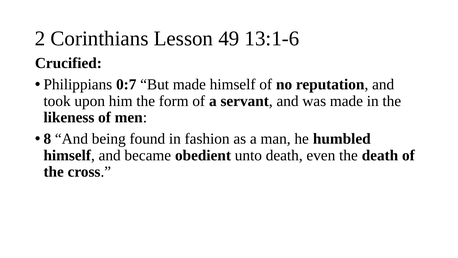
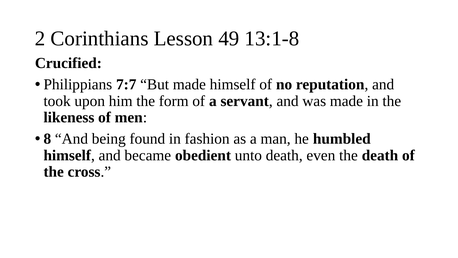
13:1-6: 13:1-6 -> 13:1-8
0:7: 0:7 -> 7:7
